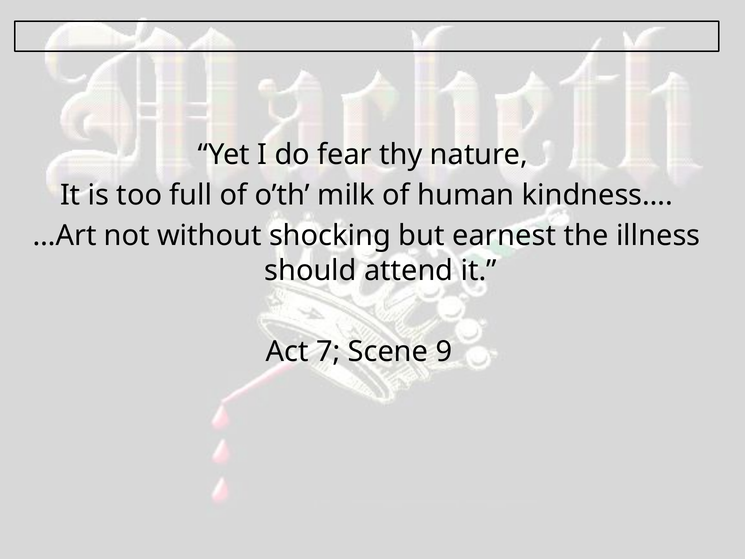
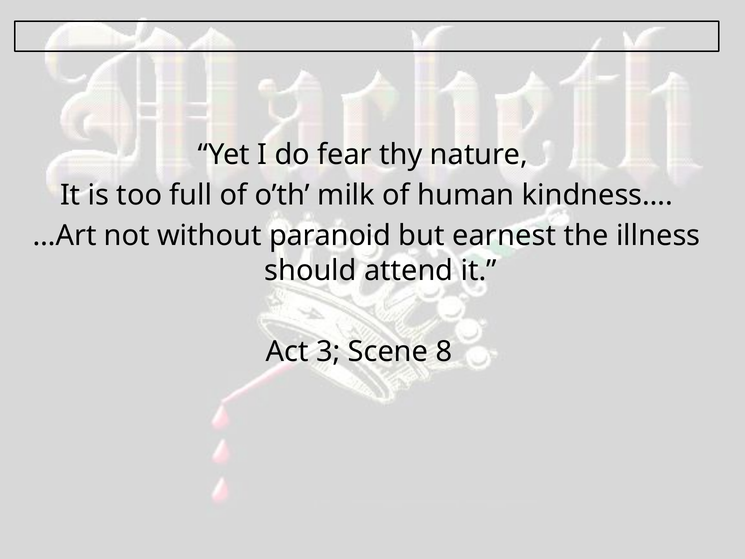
shocking: shocking -> paranoid
7: 7 -> 3
9: 9 -> 8
